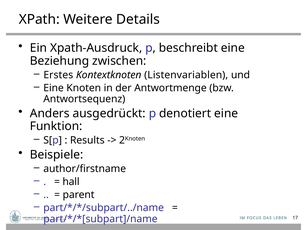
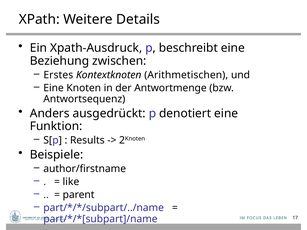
Listenvariablen: Listenvariablen -> Arithmetischen
hall: hall -> like
